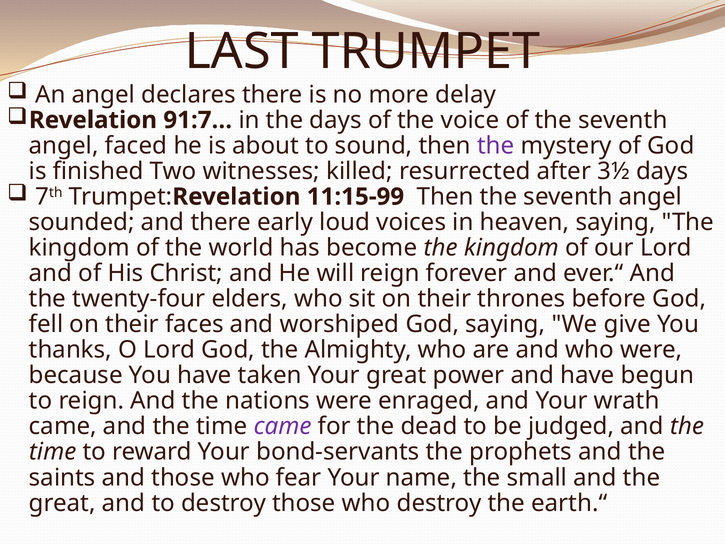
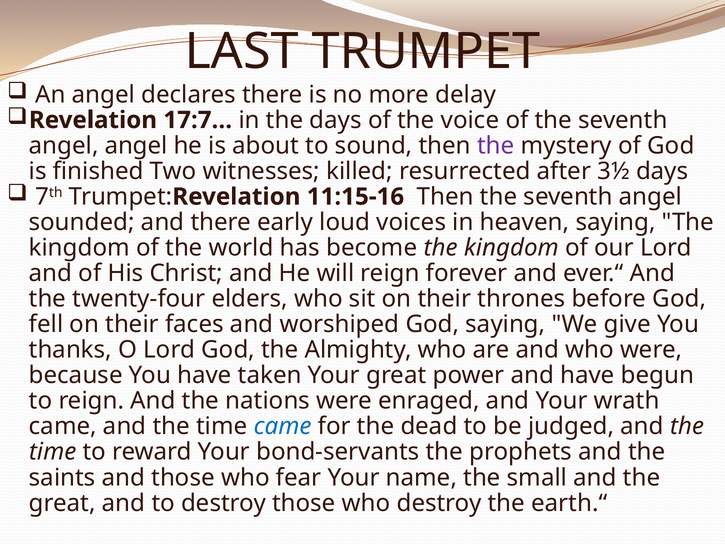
91:7…: 91:7… -> 17:7…
angel faced: faced -> angel
11:15-99: 11:15-99 -> 11:15-16
came at (283, 426) colour: purple -> blue
